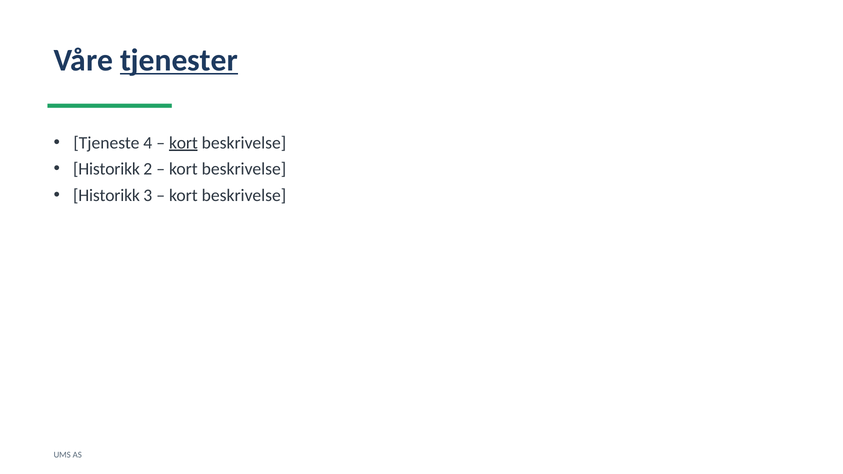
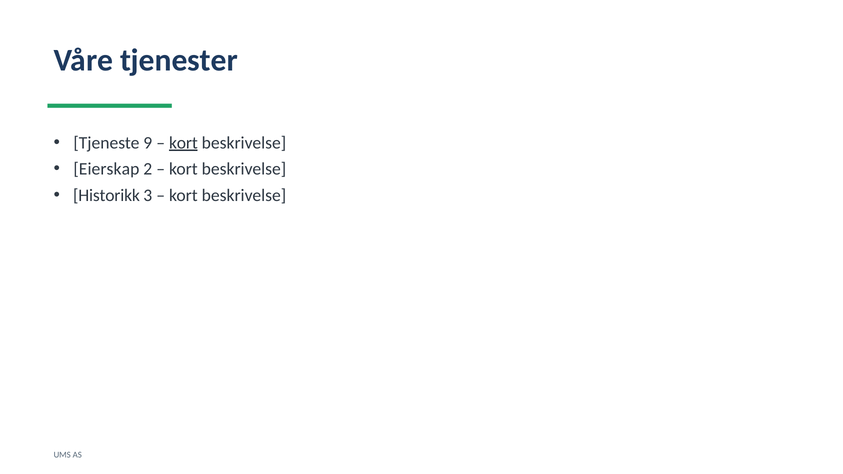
tjenester underline: present -> none
4: 4 -> 9
Historikk at (107, 169): Historikk -> Eierskap
